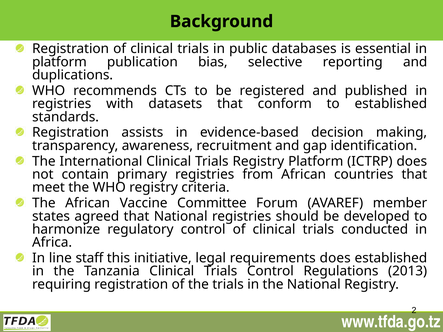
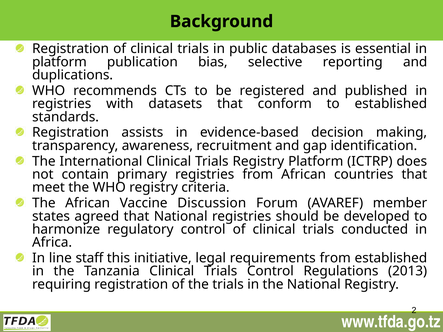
Committee: Committee -> Discussion
requirements does: does -> from
